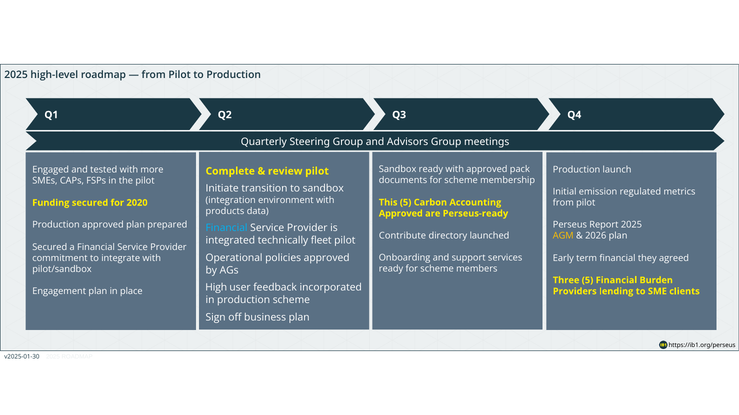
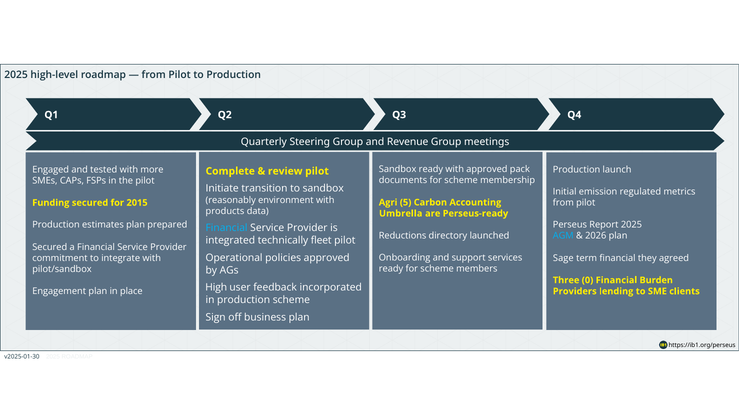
Advisors: Advisors -> Revenue
integration: integration -> reasonably
This: This -> Agri
2020: 2020 -> 2015
Approved at (401, 214): Approved -> Umbrella
Production approved: approved -> estimates
Contribute: Contribute -> Reductions
AGM colour: yellow -> light blue
Early: Early -> Sage
Three 5: 5 -> 0
